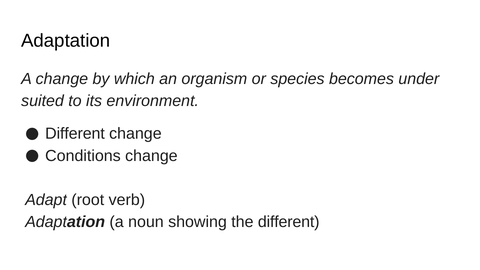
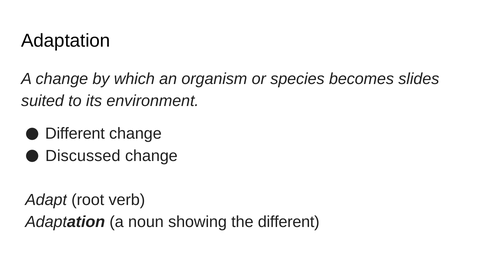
under: under -> slides
Conditions: Conditions -> Discussed
